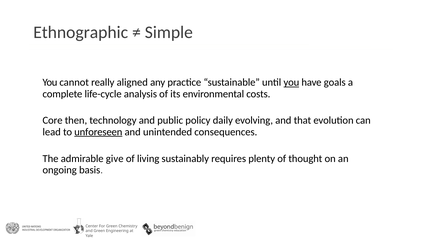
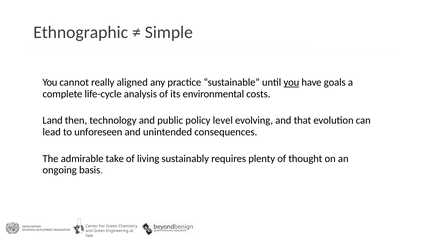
Core: Core -> Land
daily: daily -> level
unforeseen underline: present -> none
give: give -> take
